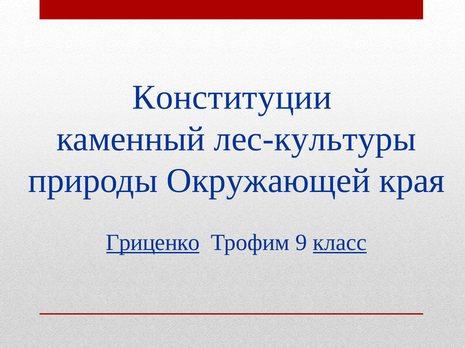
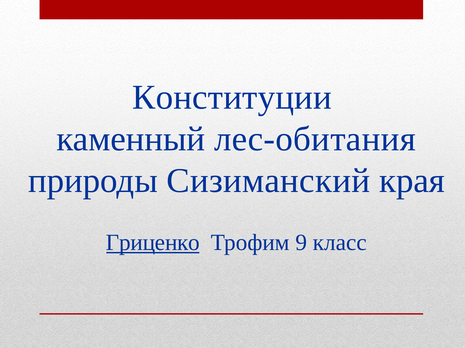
лес-культуры: лес-культуры -> лес-обитания
Окружающей: Окружающей -> Сизиманский
класс underline: present -> none
